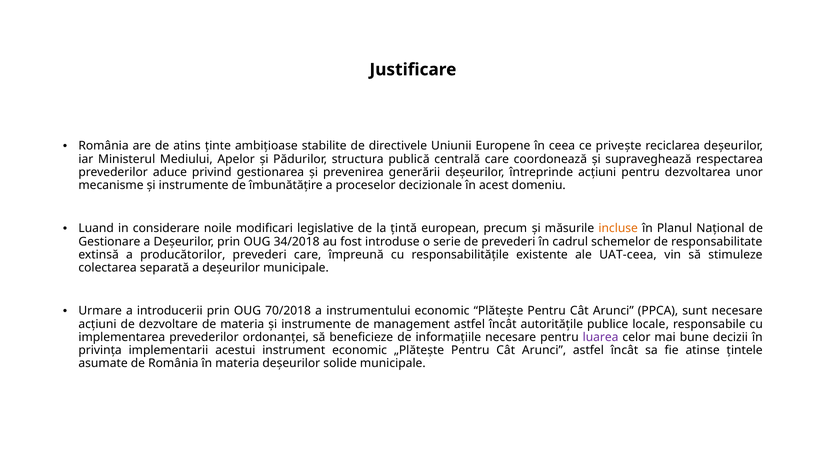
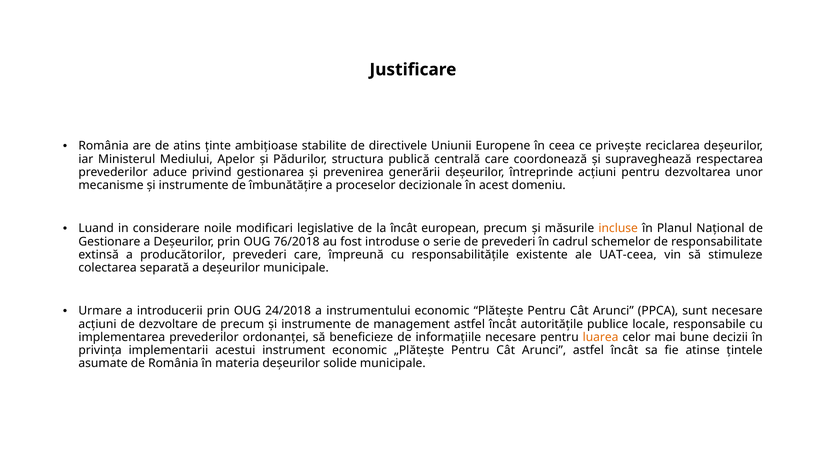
la țintă: țintă -> încât
34/2018: 34/2018 -> 76/2018
70/2018: 70/2018 -> 24/2018
de materia: materia -> precum
luarea colour: purple -> orange
